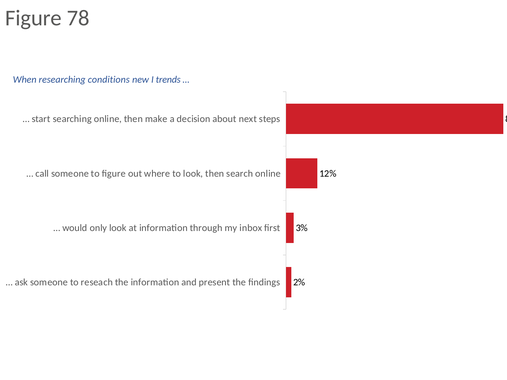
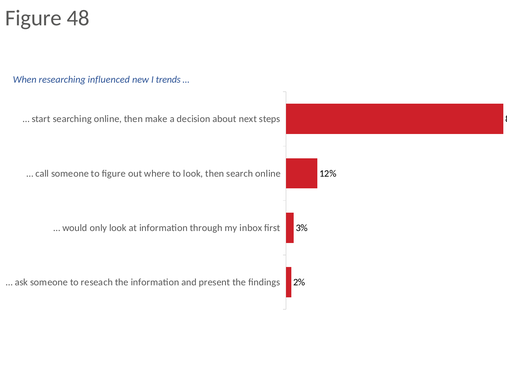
78: 78 -> 48
conditions: conditions -> influenced
